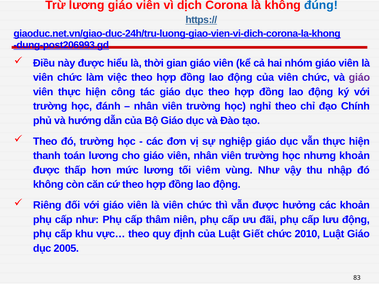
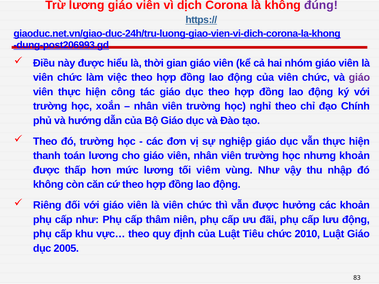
đúng colour: blue -> purple
đánh: đánh -> xoắn
Giết: Giết -> Tiêu
